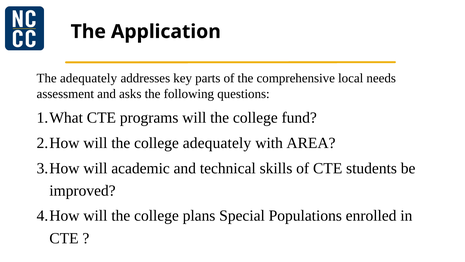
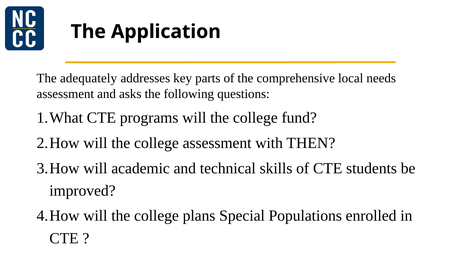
college adequately: adequately -> assessment
AREA: AREA -> THEN
